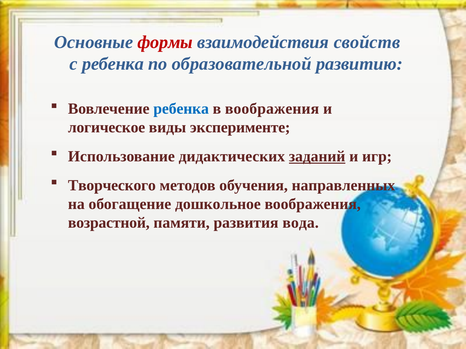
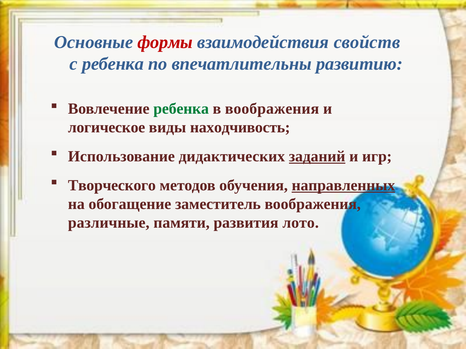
образовательной: образовательной -> впечатлительны
ребенка at (181, 109) colour: blue -> green
эксперименте: эксперименте -> находчивость
направленных underline: none -> present
дошкольное: дошкольное -> заместитель
возрастной: возрастной -> различные
вода: вода -> лото
